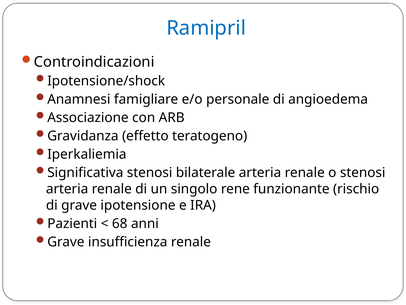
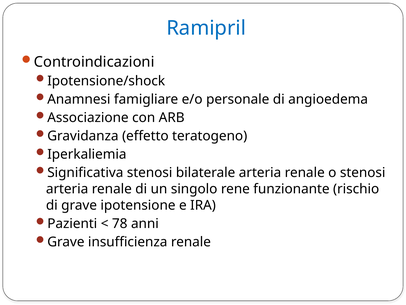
68: 68 -> 78
